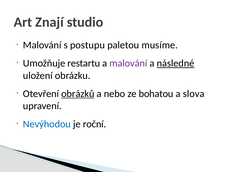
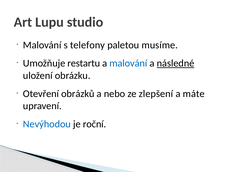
Znají: Znají -> Lupu
postupu: postupu -> telefony
malování at (128, 63) colour: purple -> blue
obrázků underline: present -> none
bohatou: bohatou -> zlepšení
slova: slova -> máte
